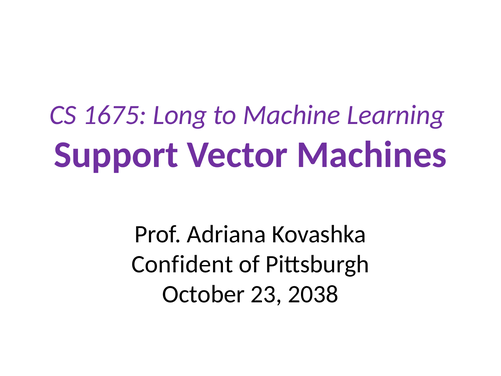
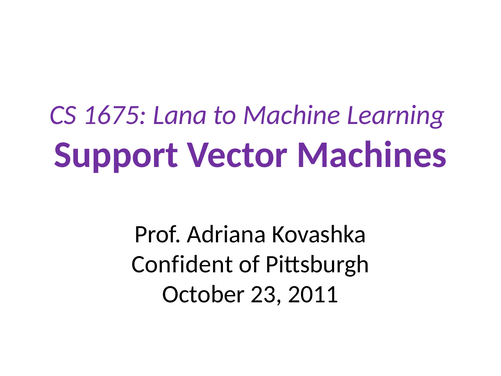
Long: Long -> Lana
2038: 2038 -> 2011
